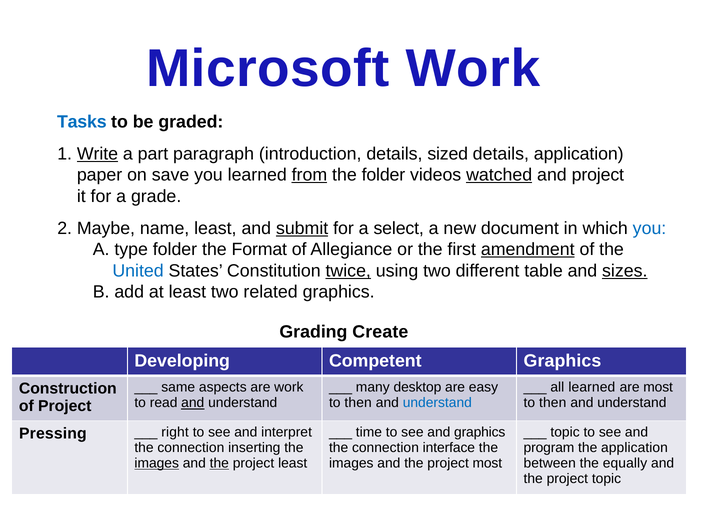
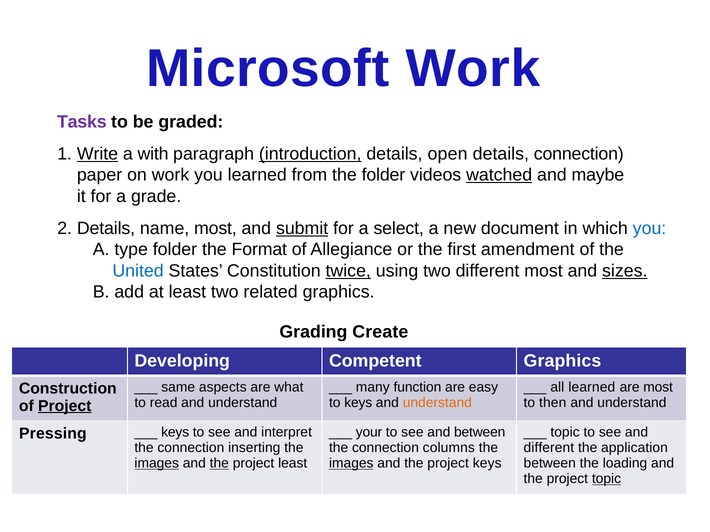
Tasks colour: blue -> purple
part: part -> with
introduction underline: none -> present
sized: sized -> open
details application: application -> connection
on save: save -> work
from underline: present -> none
and project: project -> maybe
2 Maybe: Maybe -> Details
name least: least -> most
amendment underline: present -> none
different table: table -> most
are work: work -> what
desktop: desktop -> function
and at (193, 403) underline: present -> none
then at (358, 403): then -> keys
understand at (437, 403) colour: blue -> orange
Project at (65, 406) underline: none -> present
time: time -> your
and graphics: graphics -> between
right at (175, 433): right -> keys
interface: interface -> columns
program at (549, 448): program -> different
images at (351, 464) underline: none -> present
project most: most -> keys
equally: equally -> loading
topic at (606, 479) underline: none -> present
